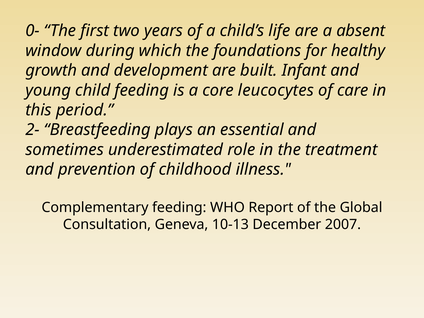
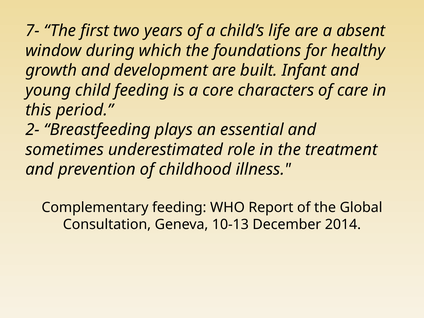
0-: 0- -> 7-
leucocytes: leucocytes -> characters
2007: 2007 -> 2014
